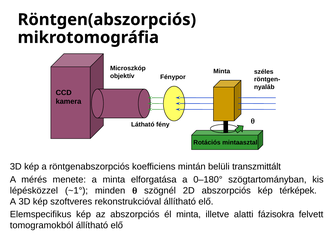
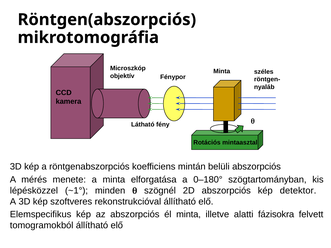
belüli transzmittált: transzmittált -> abszorpciós
térképek: térképek -> detektor
